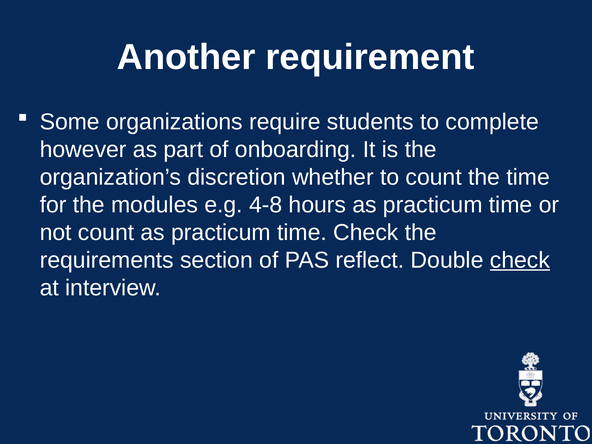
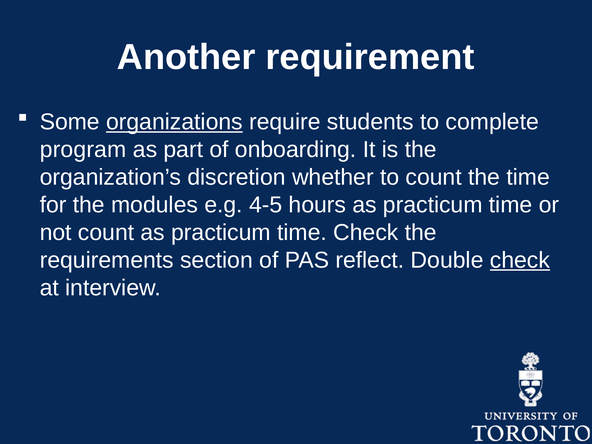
organizations underline: none -> present
however: however -> program
4-8: 4-8 -> 4-5
